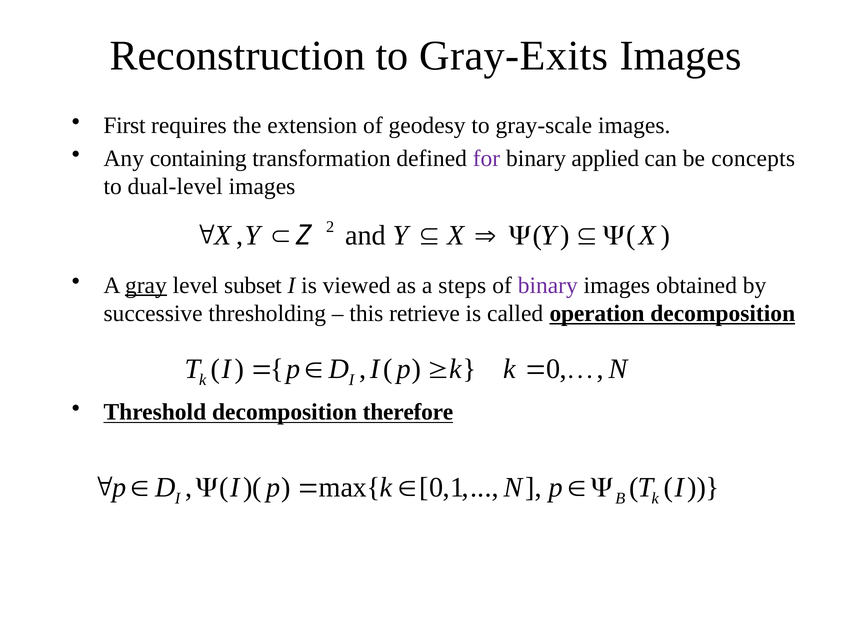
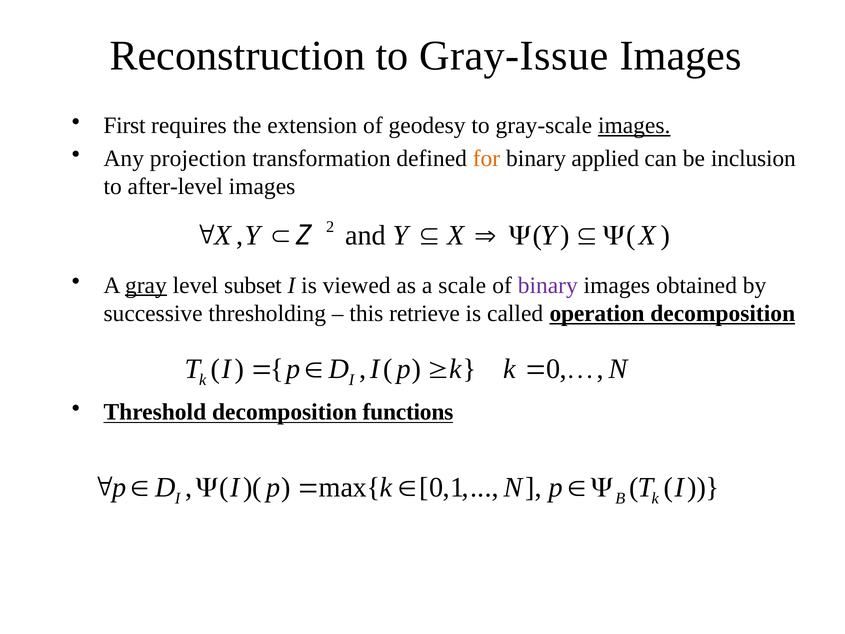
Gray-Exits: Gray-Exits -> Gray-Issue
images at (634, 126) underline: none -> present
containing: containing -> projection
for colour: purple -> orange
concepts: concepts -> inclusion
dual-level: dual-level -> after-level
steps: steps -> scale
therefore: therefore -> functions
